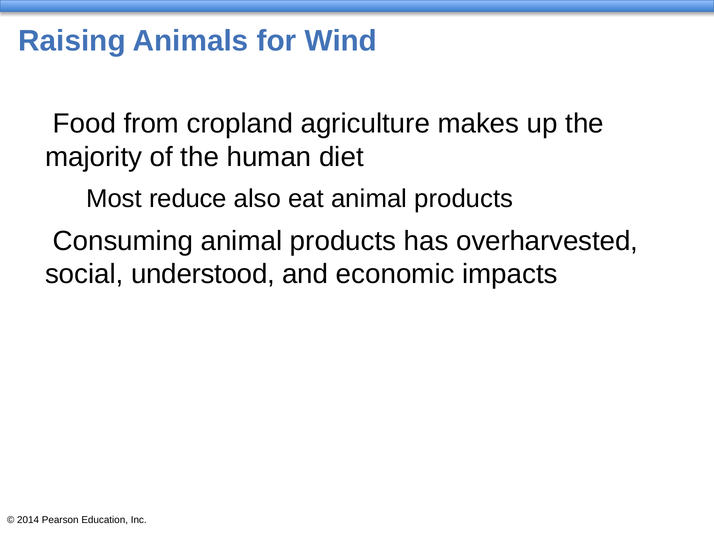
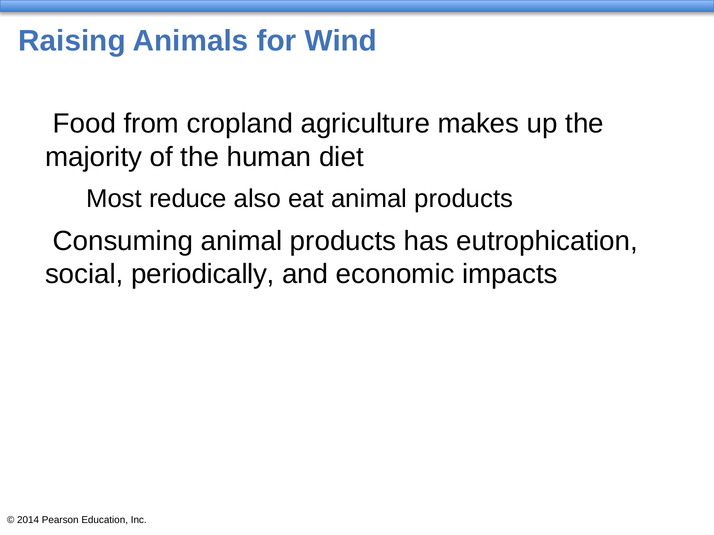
overharvested: overharvested -> eutrophication
understood: understood -> periodically
